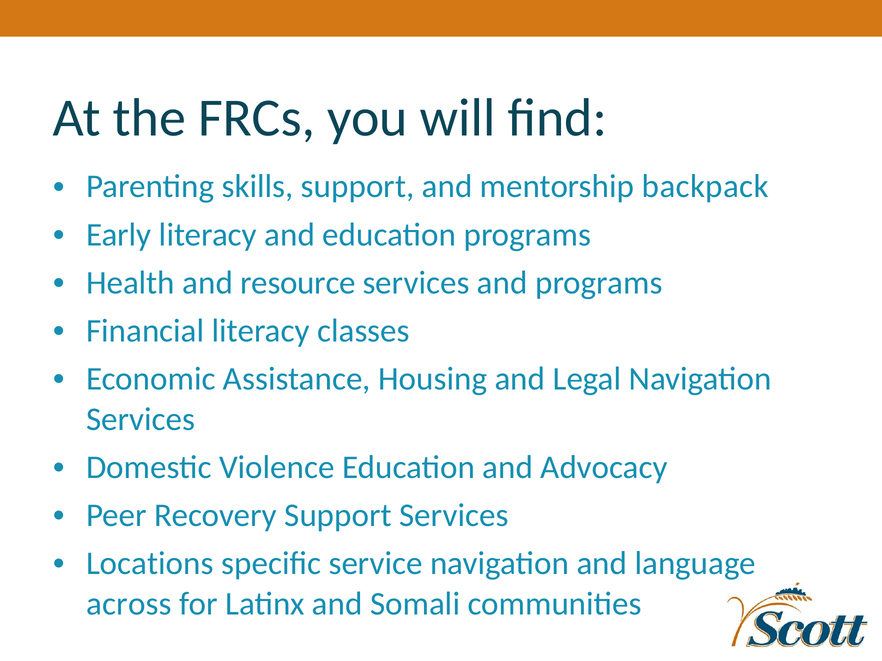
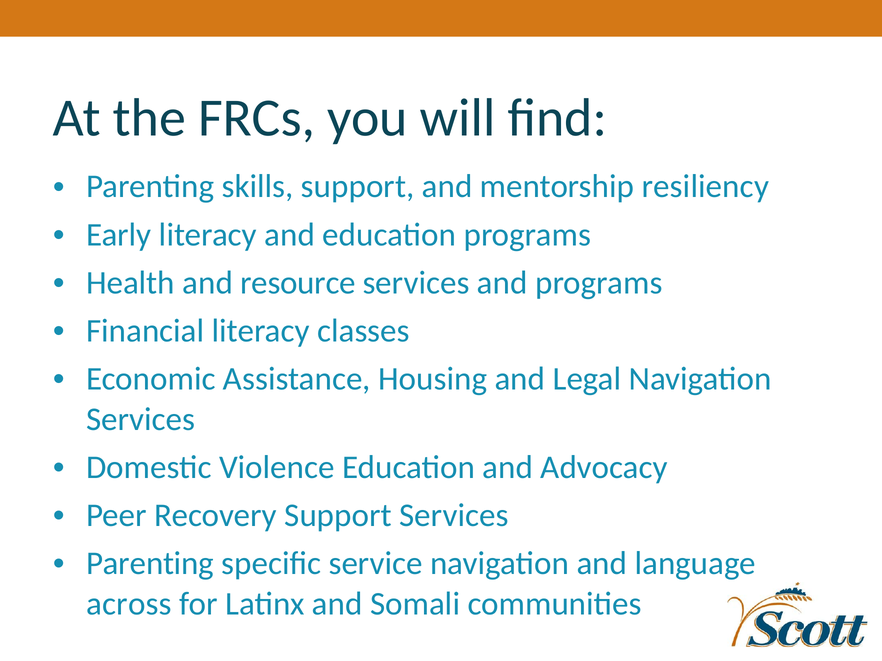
backpack: backpack -> resiliency
Locations at (150, 564): Locations -> Parenting
